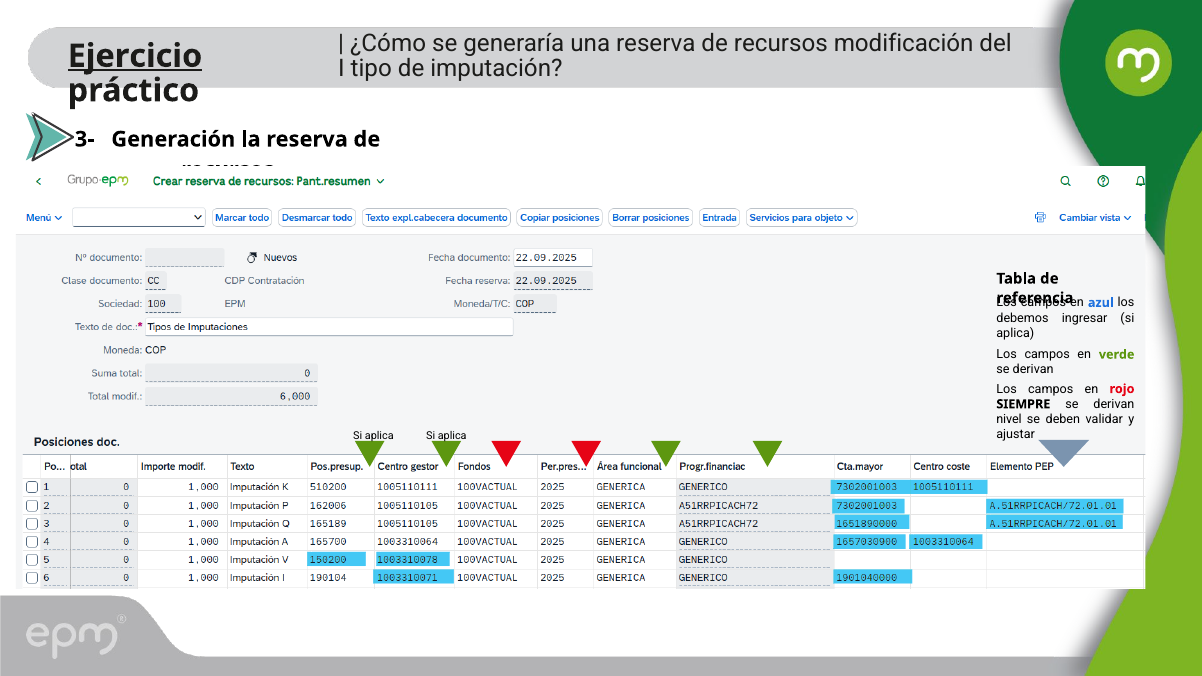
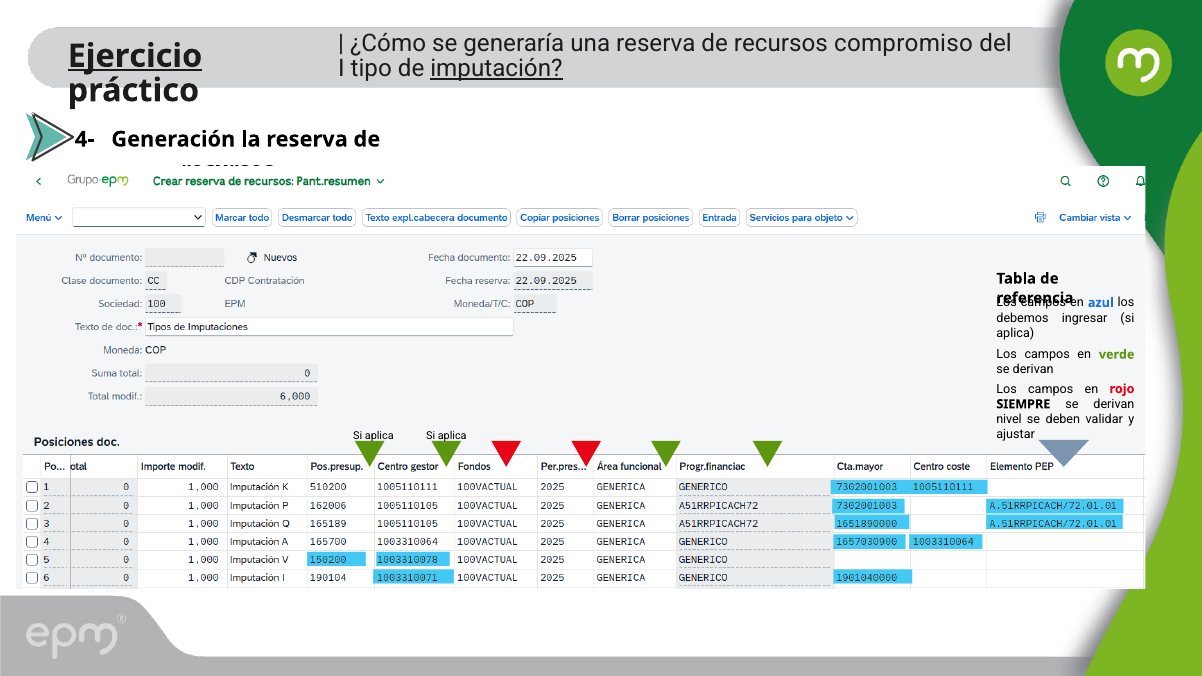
modificación: modificación -> compromiso
imputación underline: none -> present
3-: 3- -> 4-
